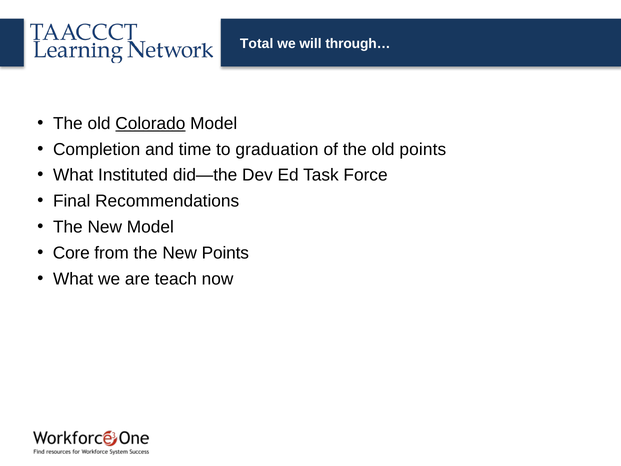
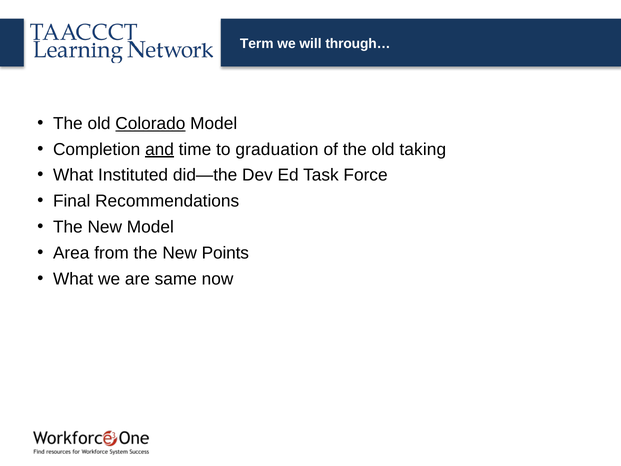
Total: Total -> Term
and underline: none -> present
old points: points -> taking
Core: Core -> Area
teach: teach -> same
